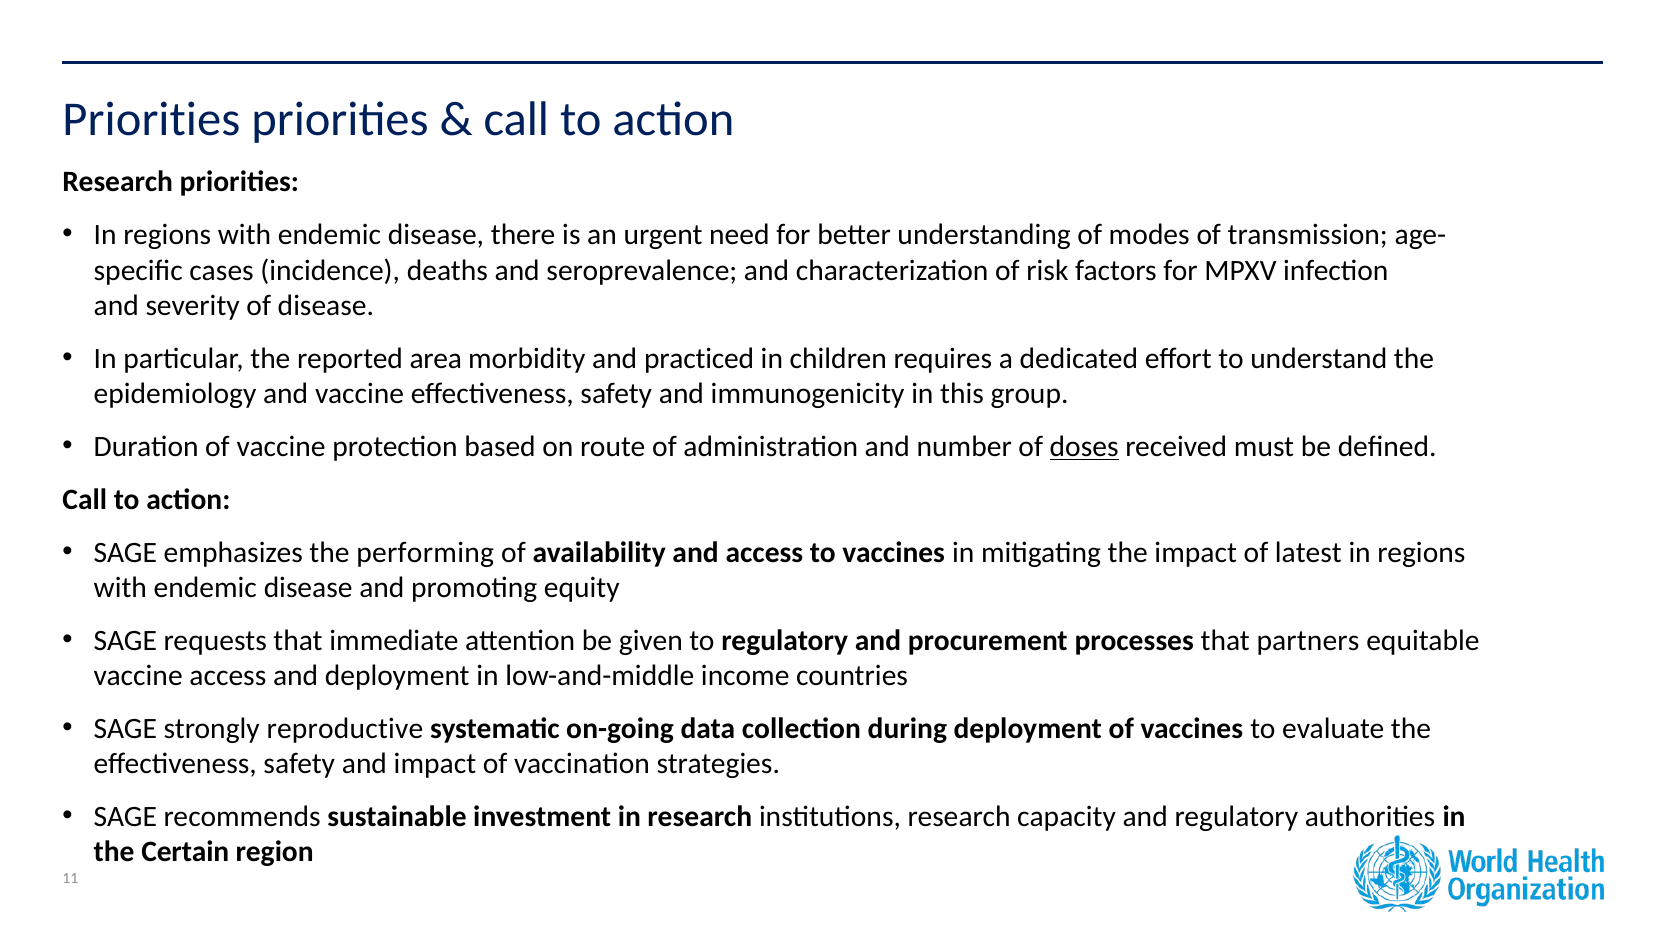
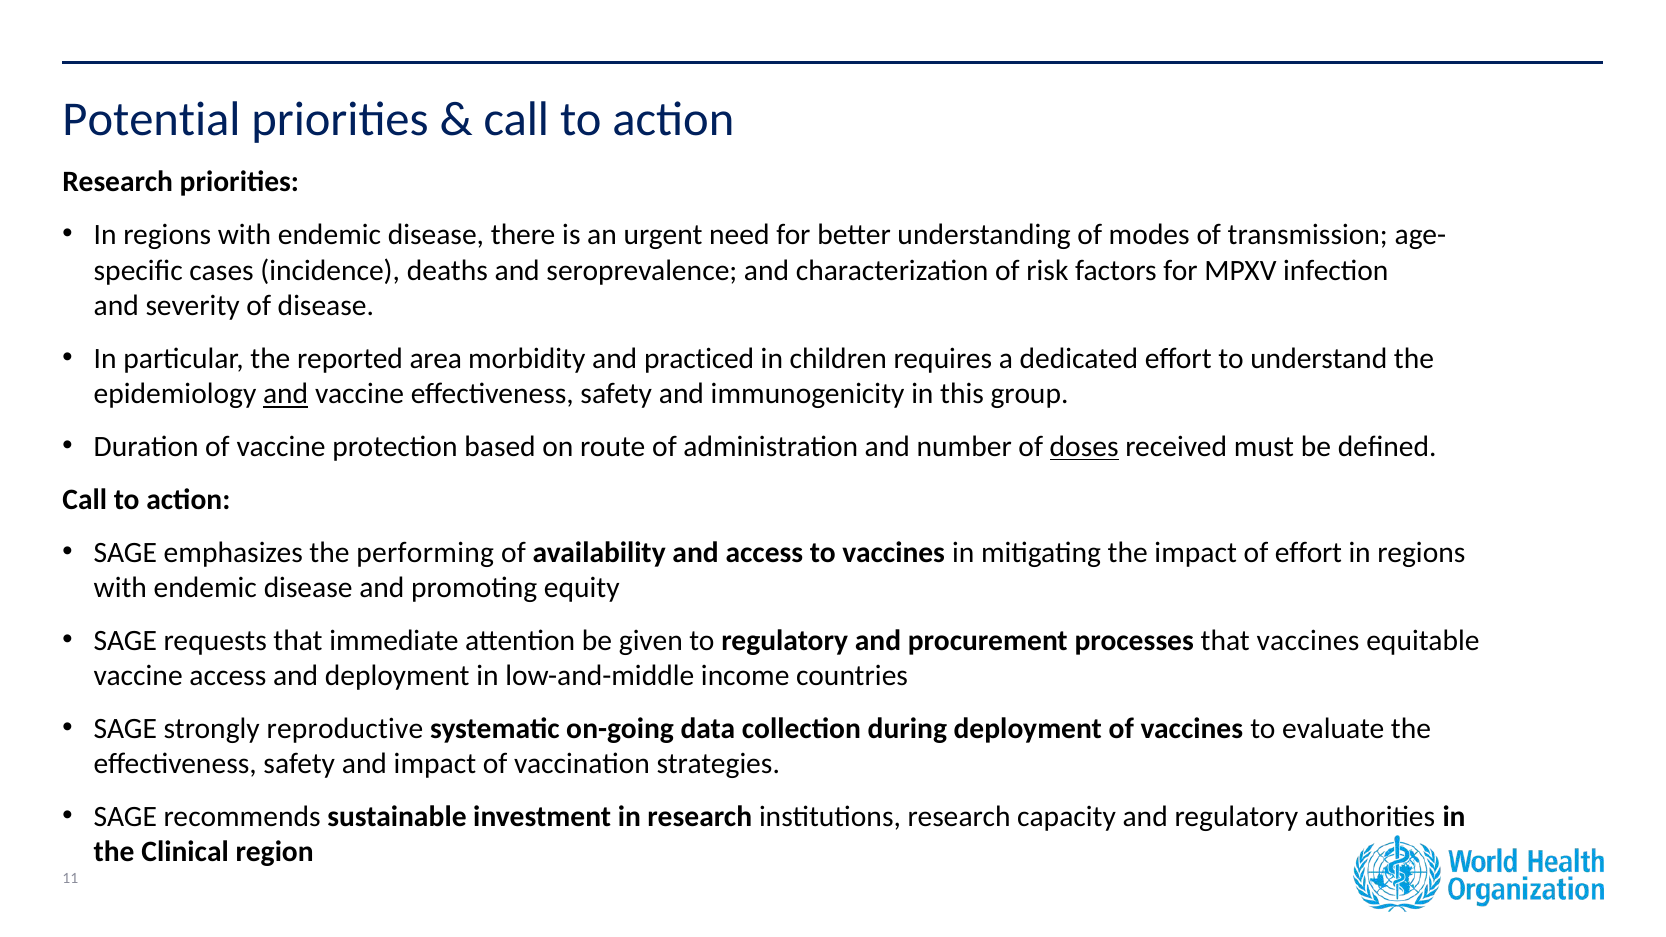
Priorities at (151, 120): Priorities -> Potential
and at (286, 394) underline: none -> present
of latest: latest -> effort
that partners: partners -> vaccines
Certain: Certain -> Clinical
